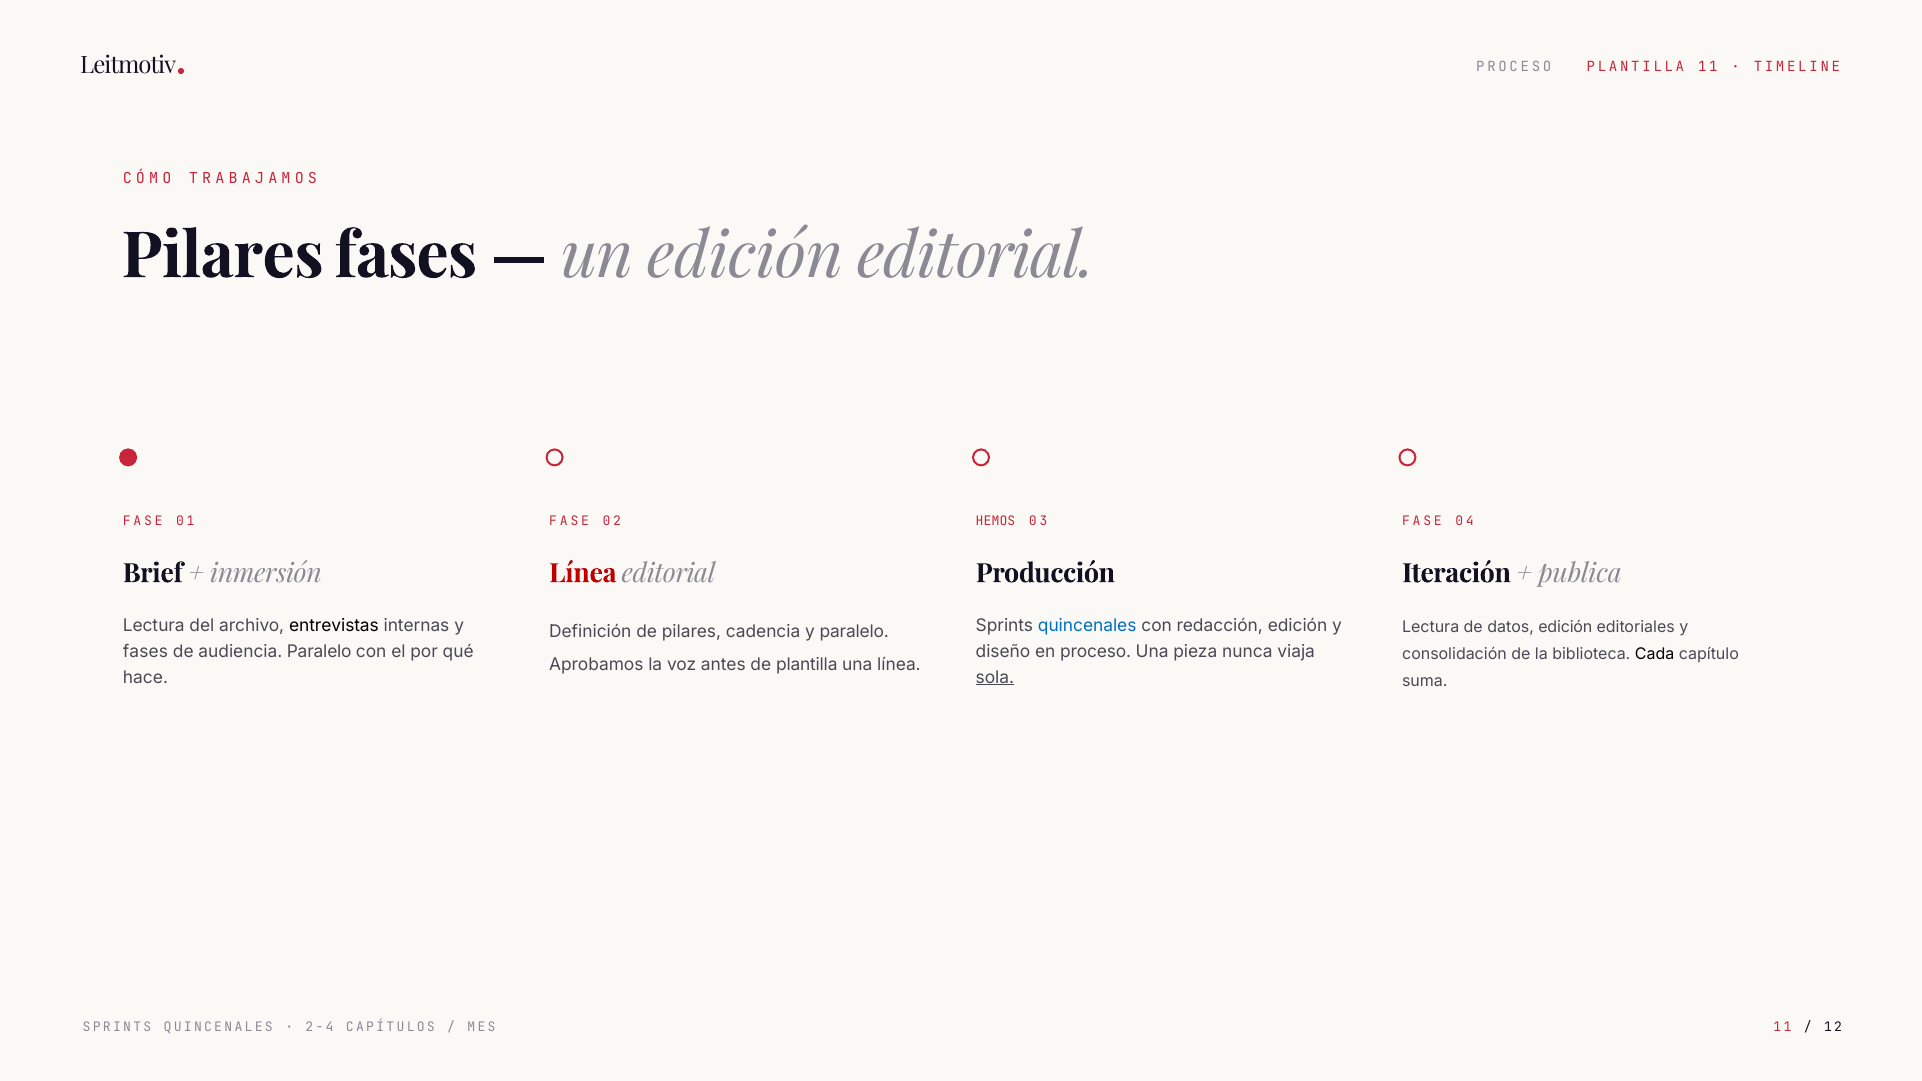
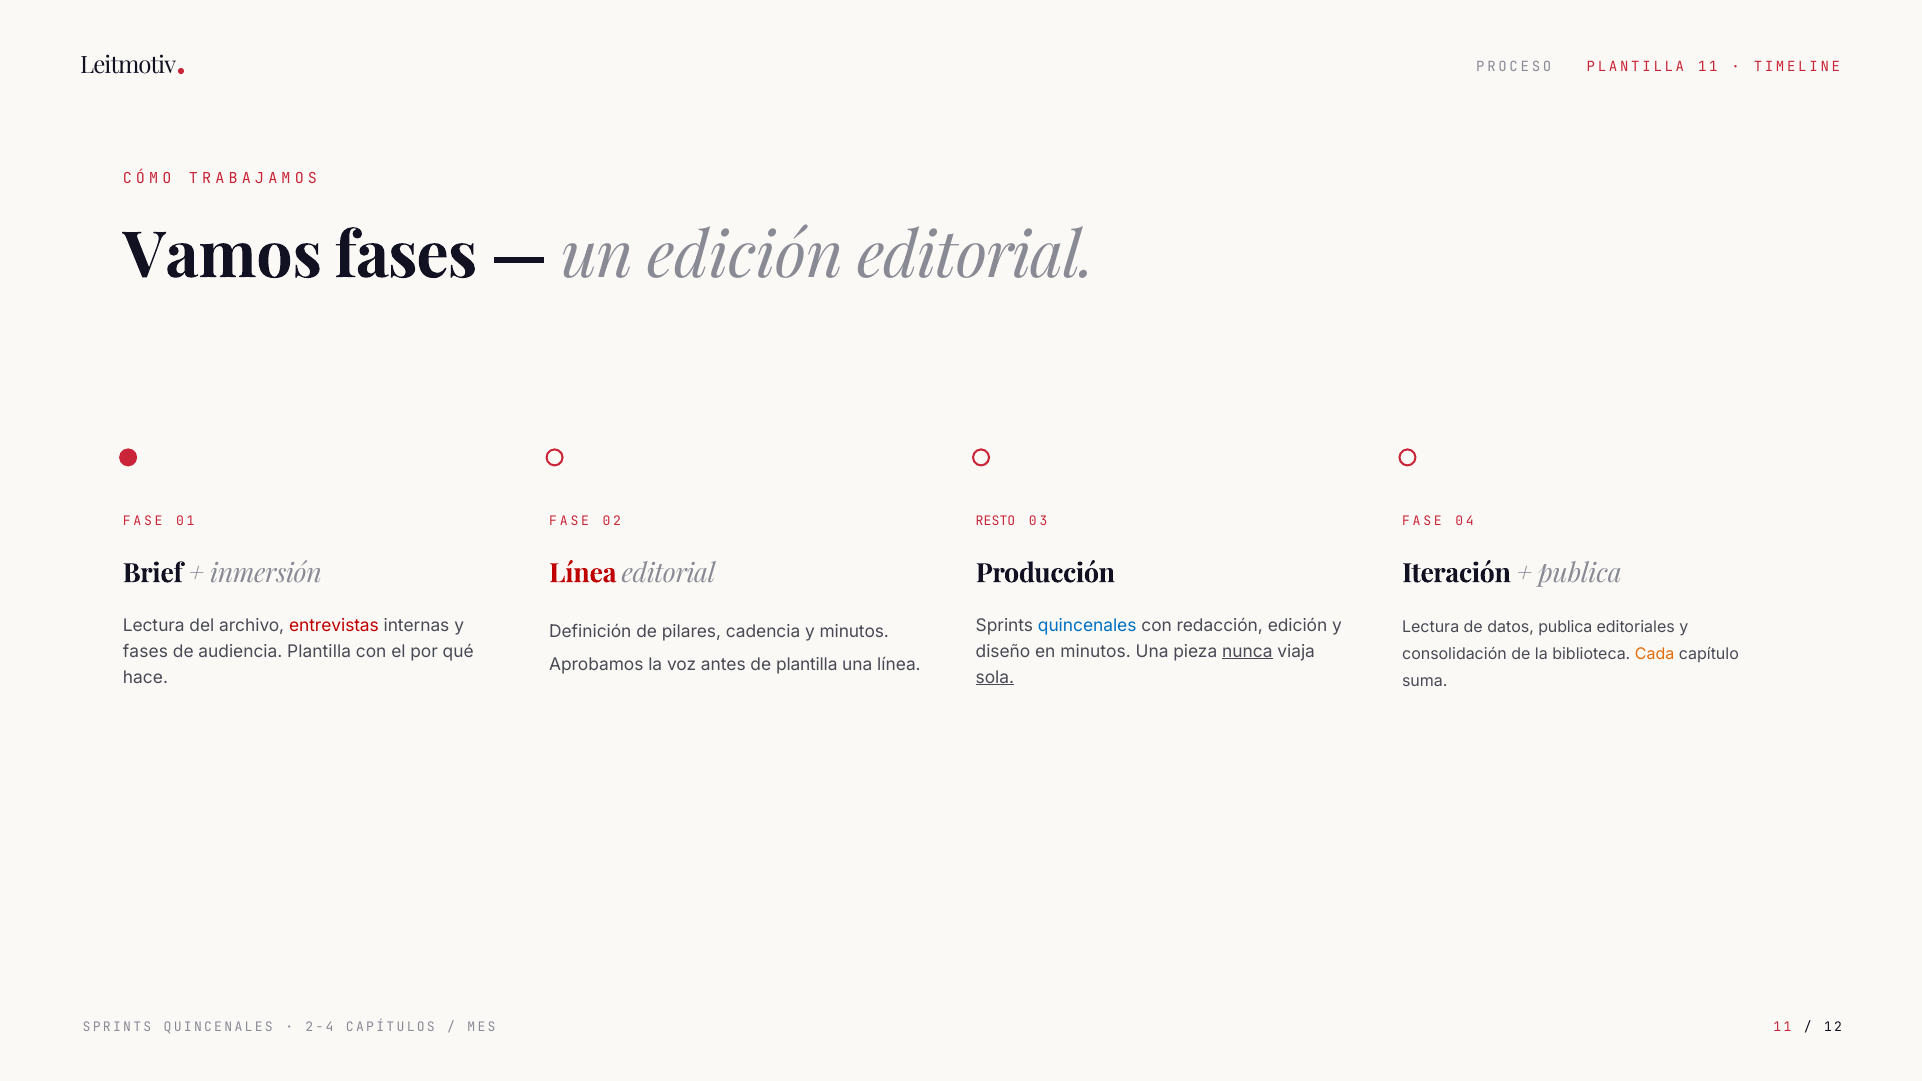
Pilares at (223, 256): Pilares -> Vamos
HEMOS: HEMOS -> RESTO
entrevistas colour: black -> red
datos edición: edición -> publica
y paralelo: paralelo -> minutos
audiencia Paralelo: Paralelo -> Plantilla
en proceso: proceso -> minutos
nunca underline: none -> present
Cada colour: black -> orange
